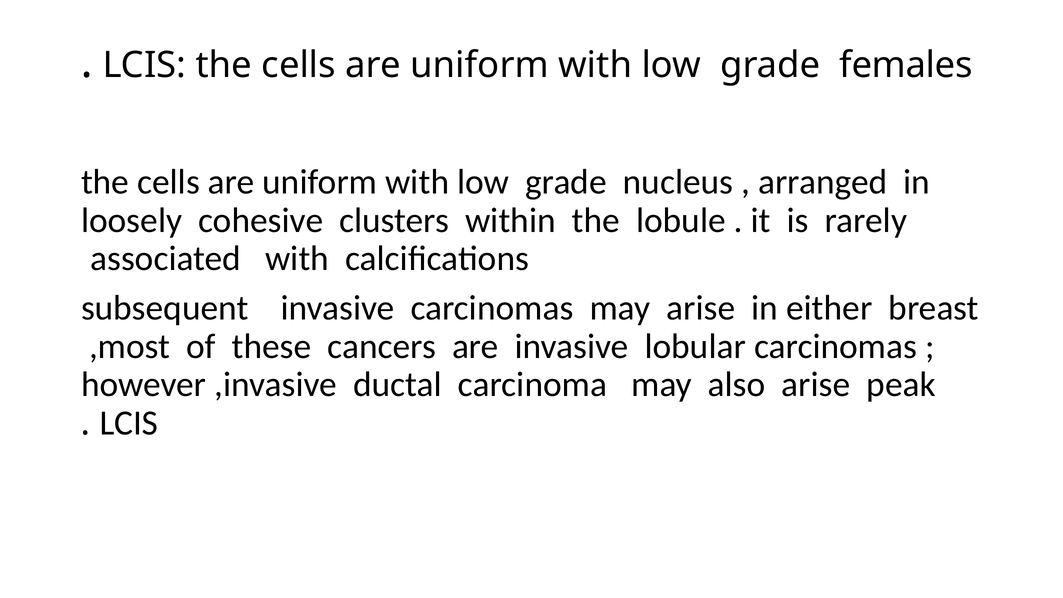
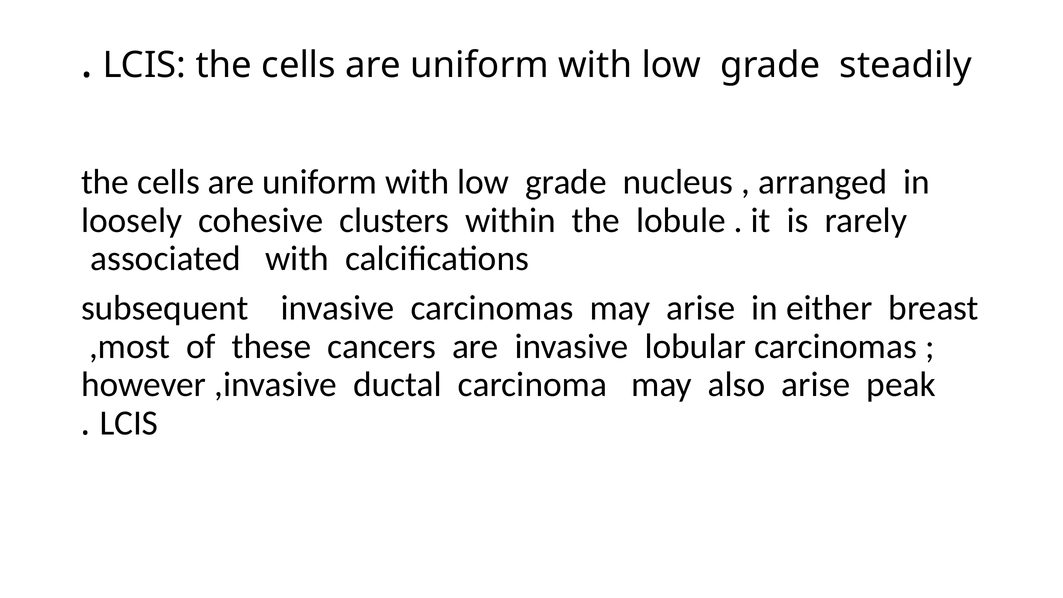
females: females -> steadily
